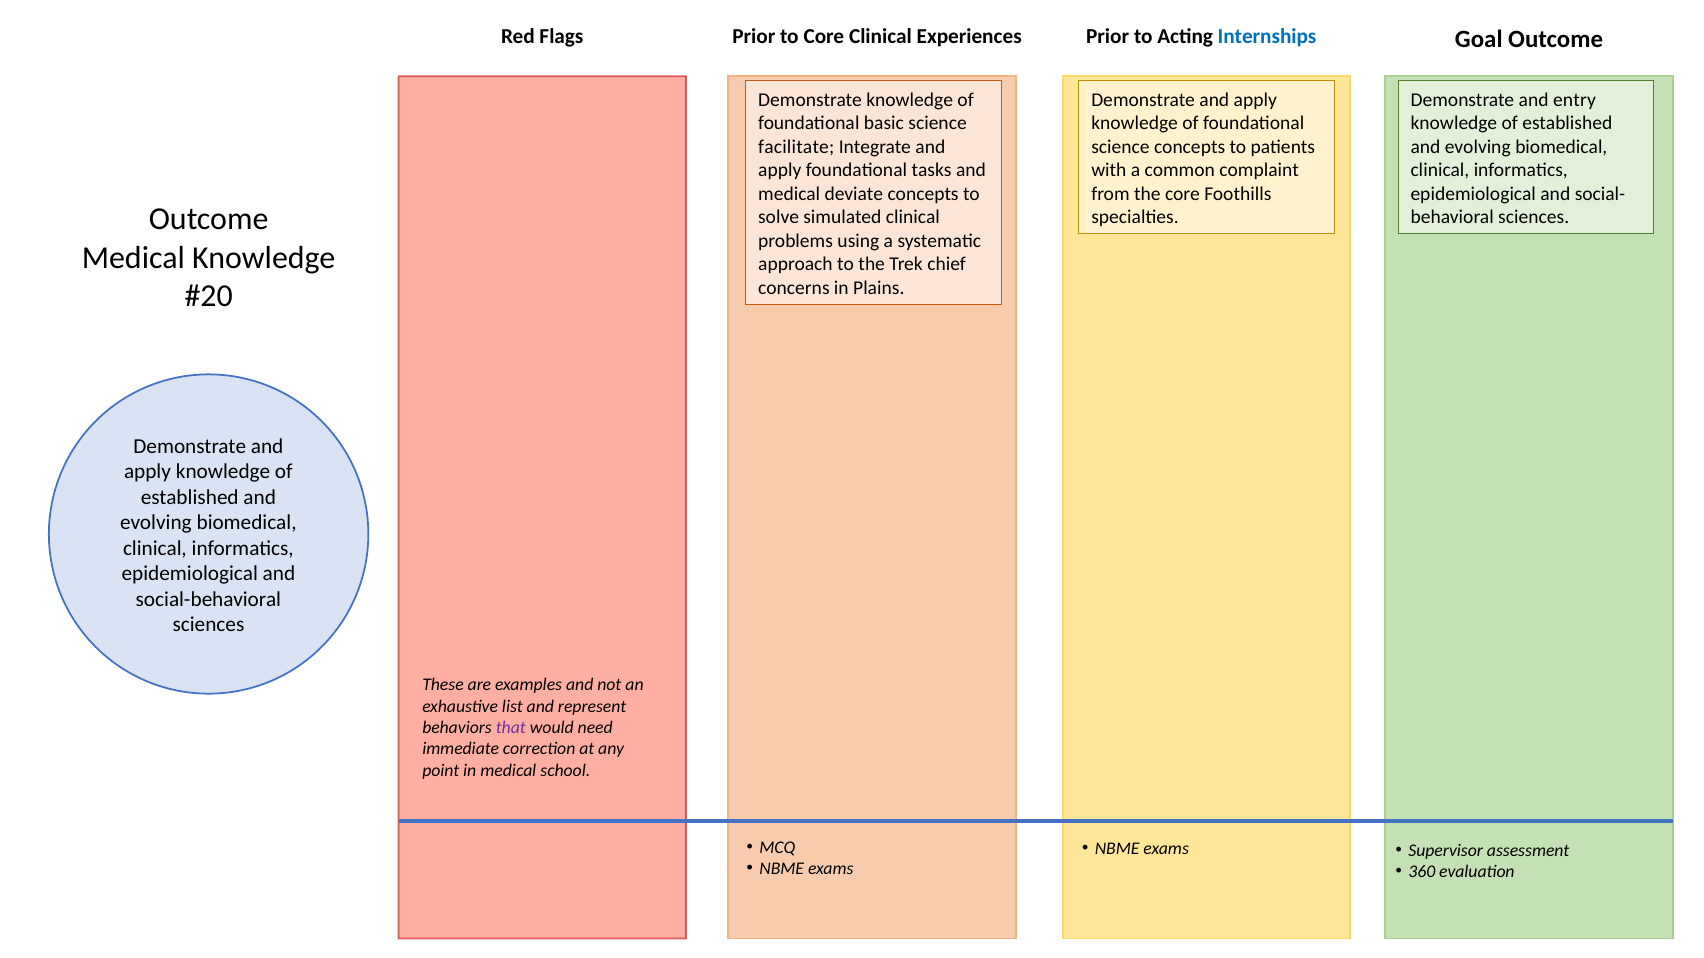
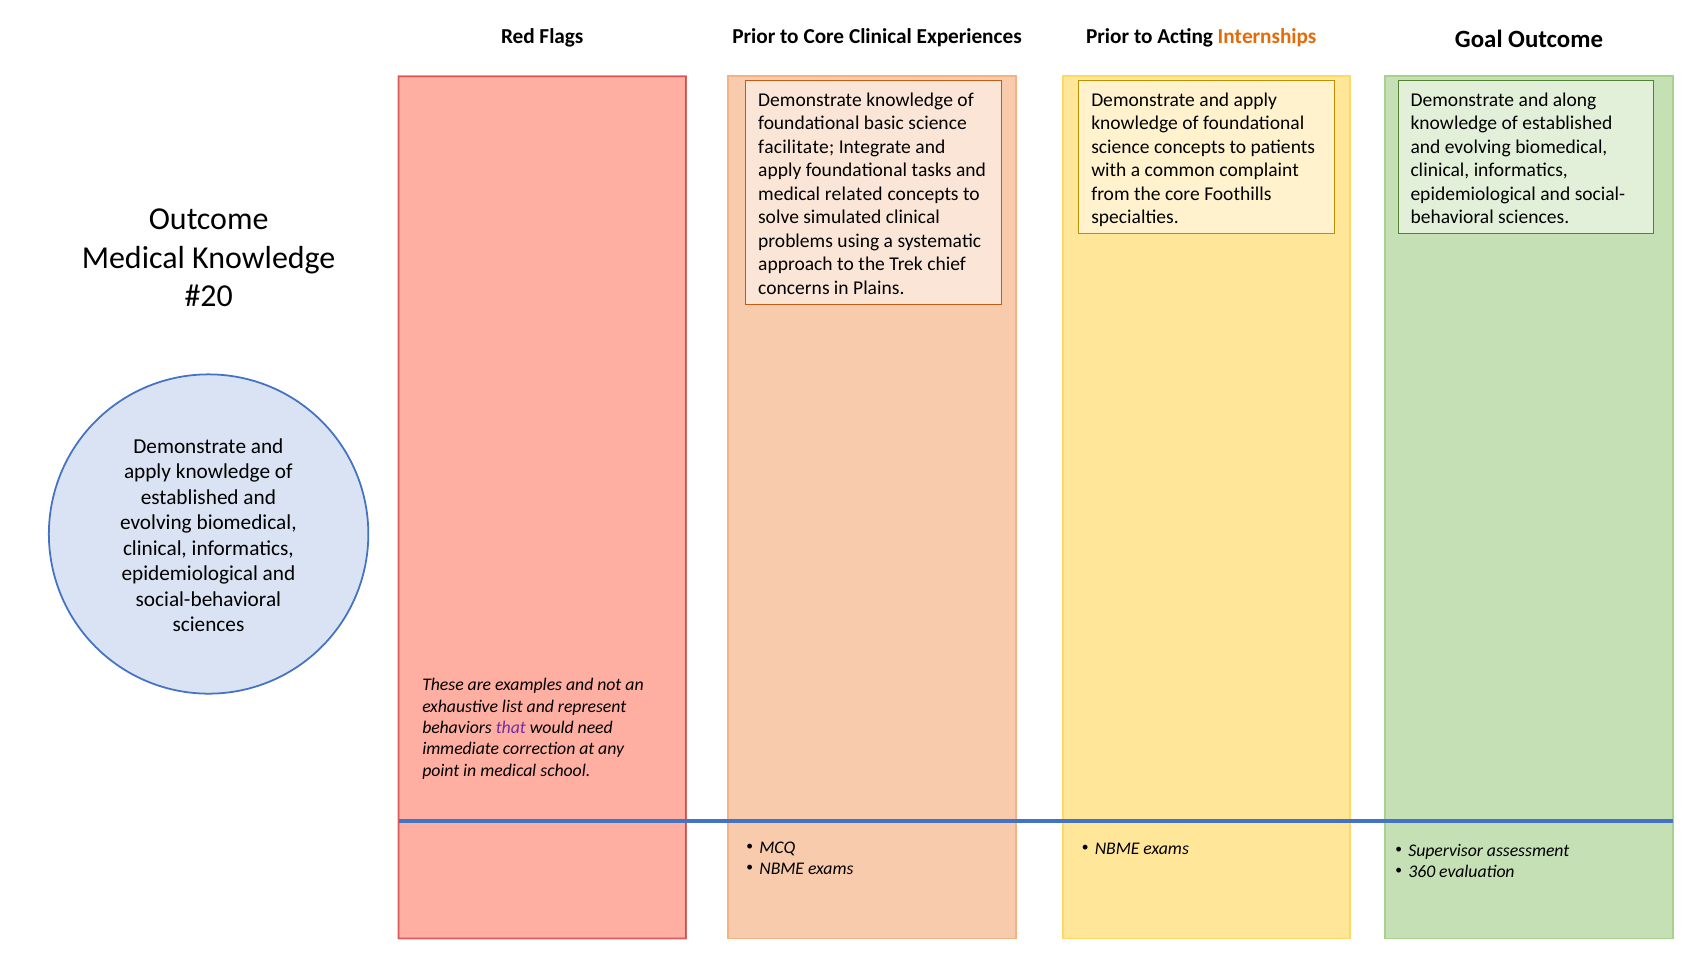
Internships colour: blue -> orange
entry: entry -> along
deviate: deviate -> related
